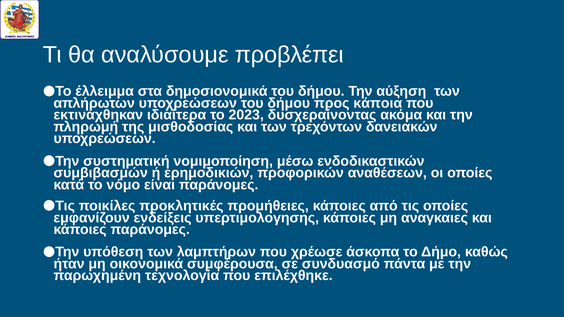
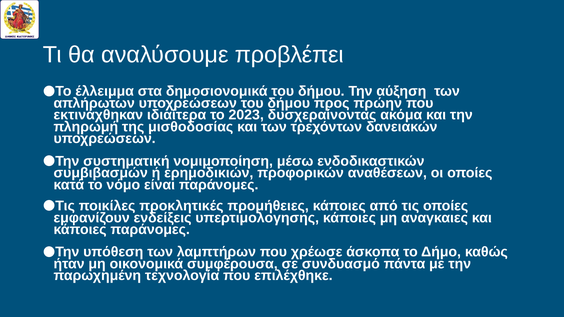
κάποια: κάποια -> πρώην
